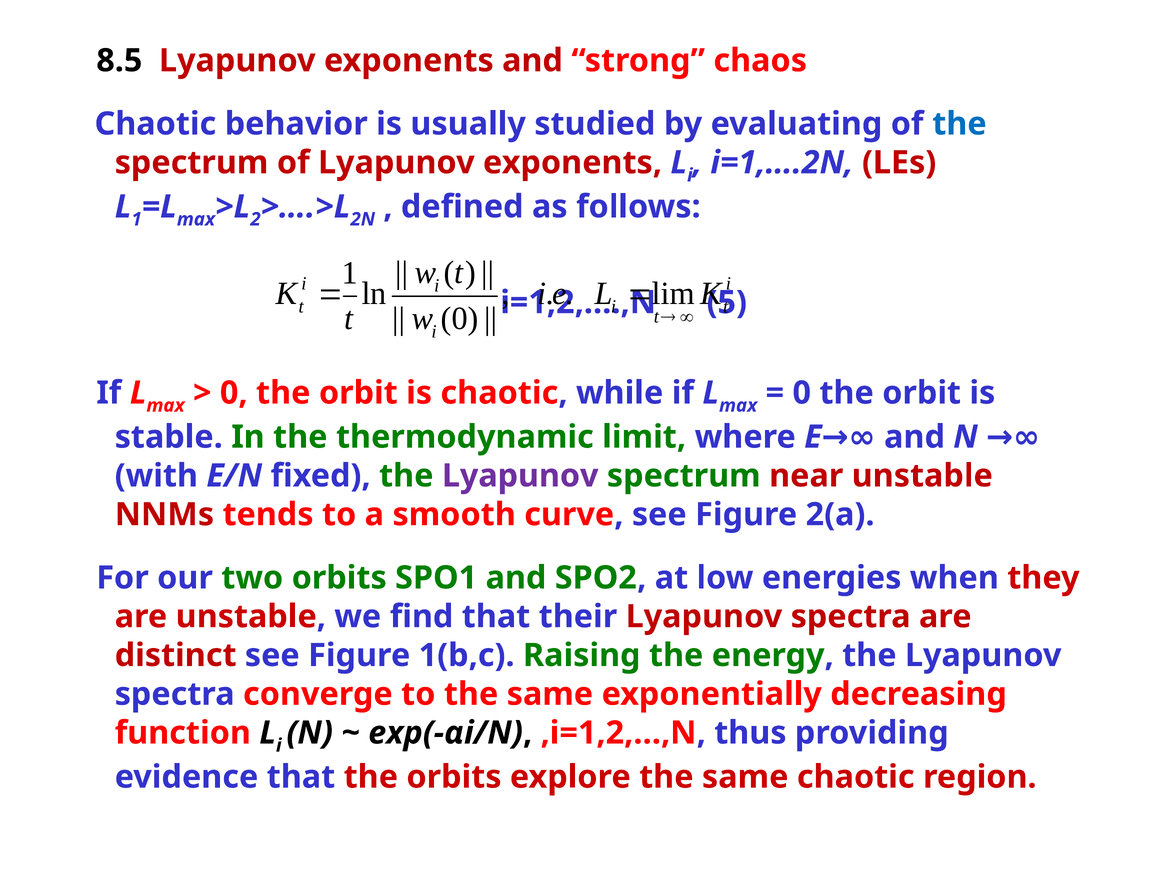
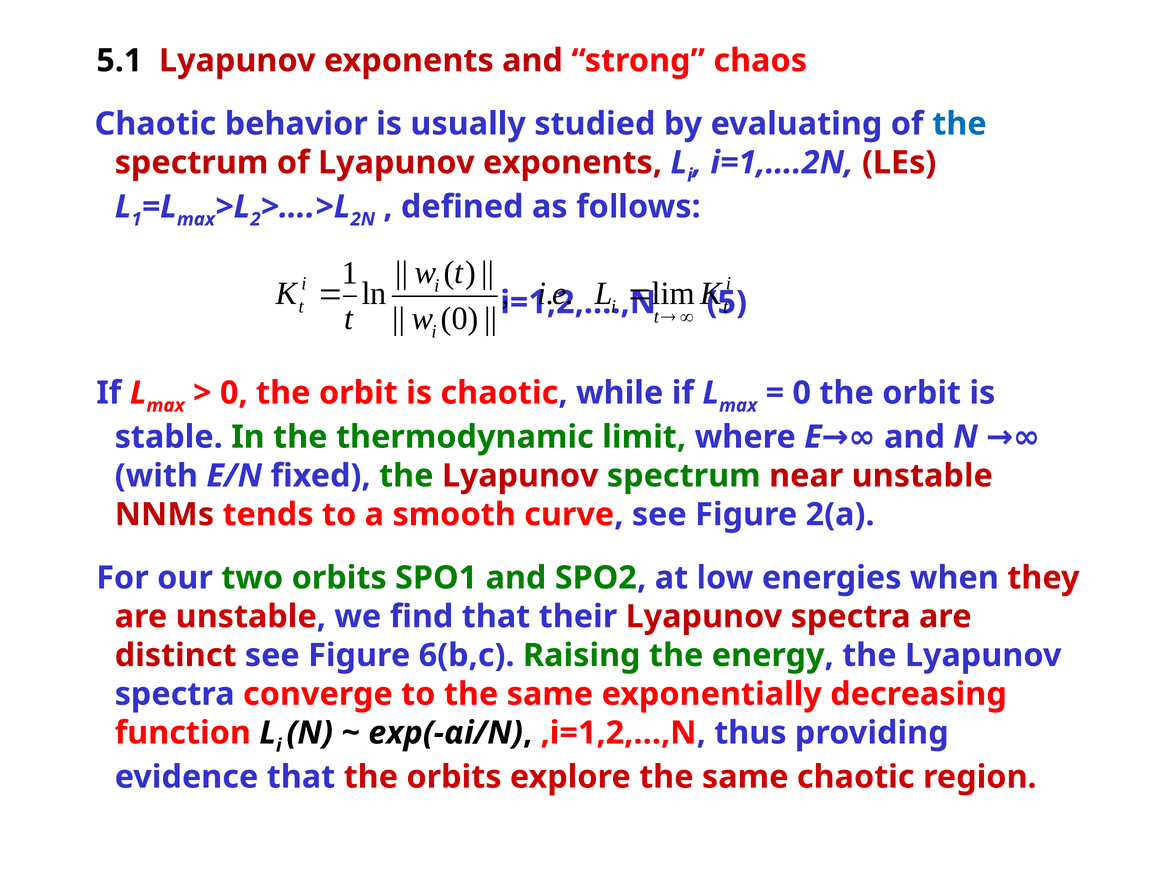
8.5: 8.5 -> 5.1
Lyapunov at (520, 476) colour: purple -> red
1(b,c: 1(b,c -> 6(b,c
